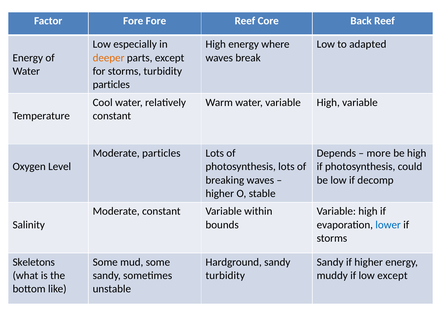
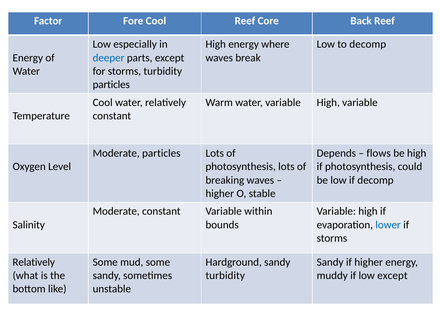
Fore Fore: Fore -> Cool
to adapted: adapted -> decomp
deeper colour: orange -> blue
more: more -> flows
Skeletons at (34, 262): Skeletons -> Relatively
